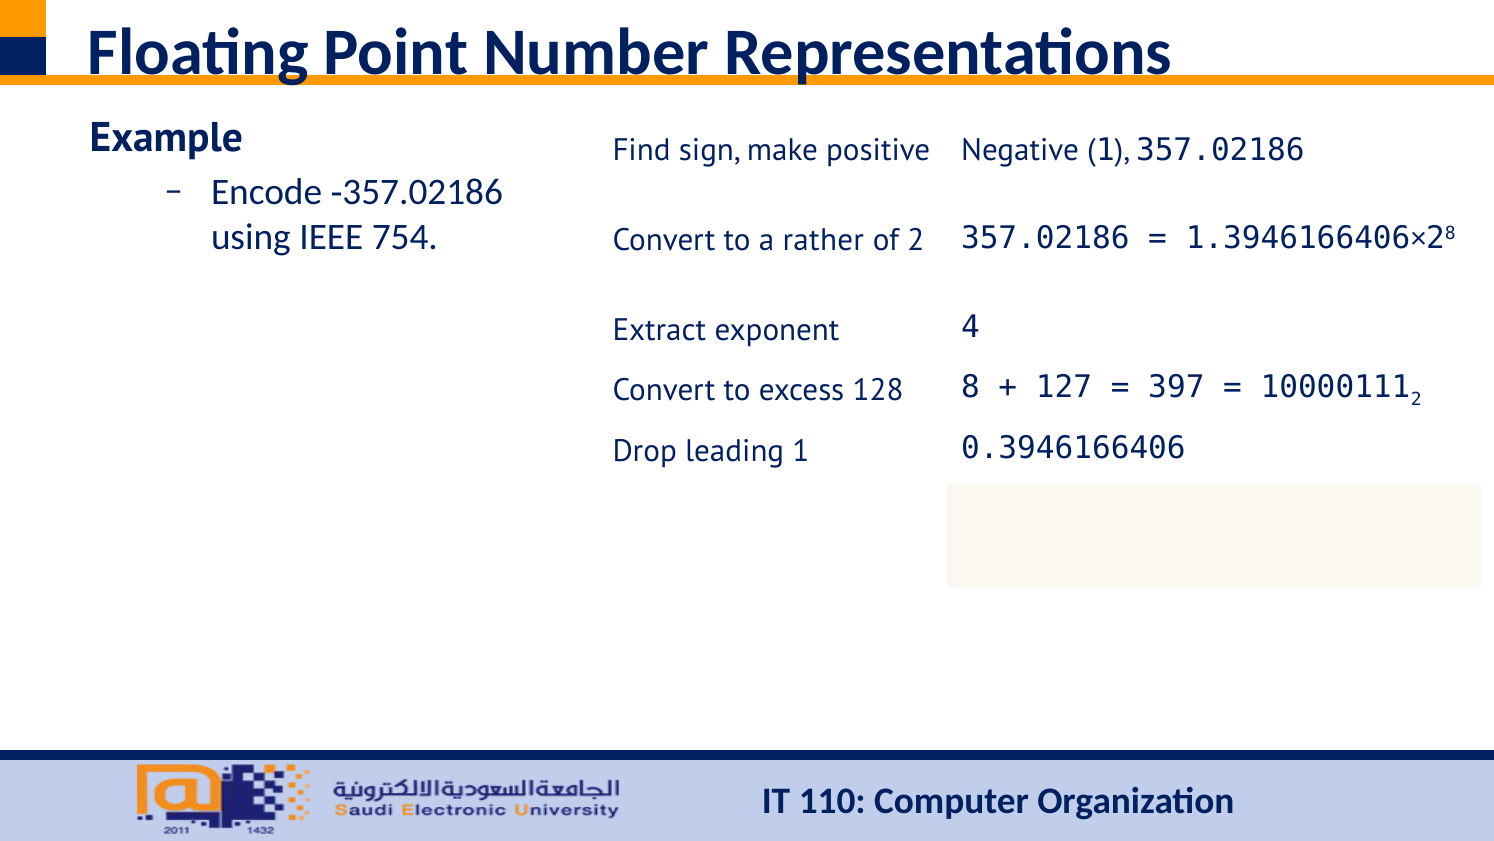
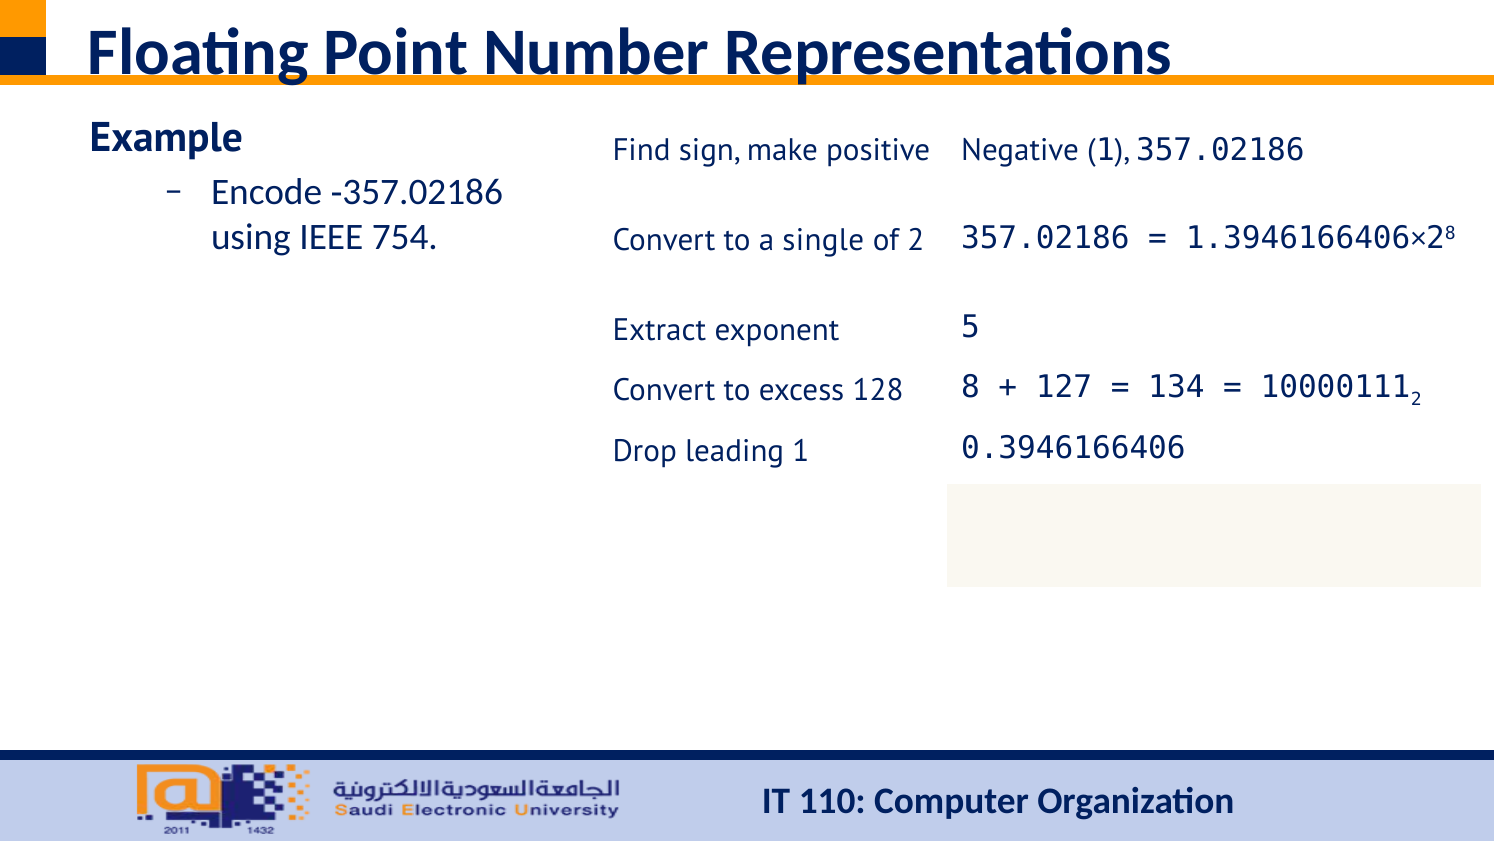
rather: rather -> single
4: 4 -> 5
397: 397 -> 134
